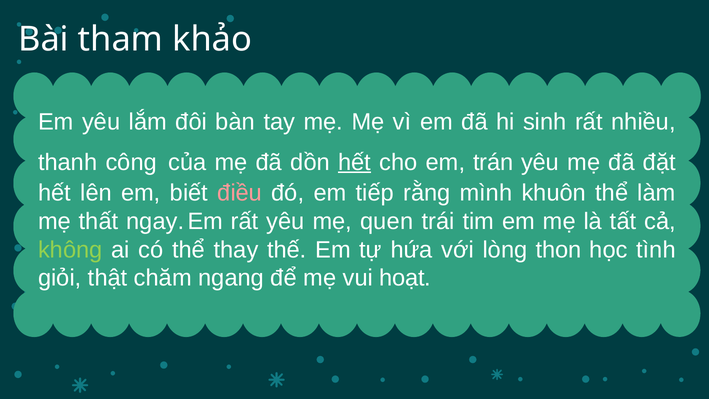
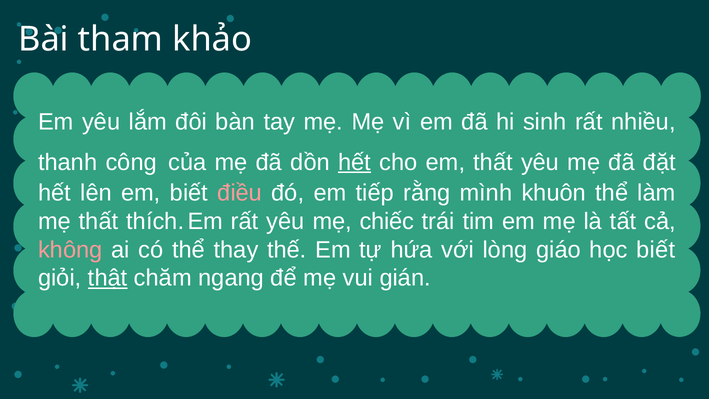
em trán: trán -> thất
ngay: ngay -> thích
quen: quen -> chiếc
không colour: light green -> pink
thon: thon -> giáo
học tình: tình -> biết
thật underline: none -> present
hoạt: hoạt -> gián
